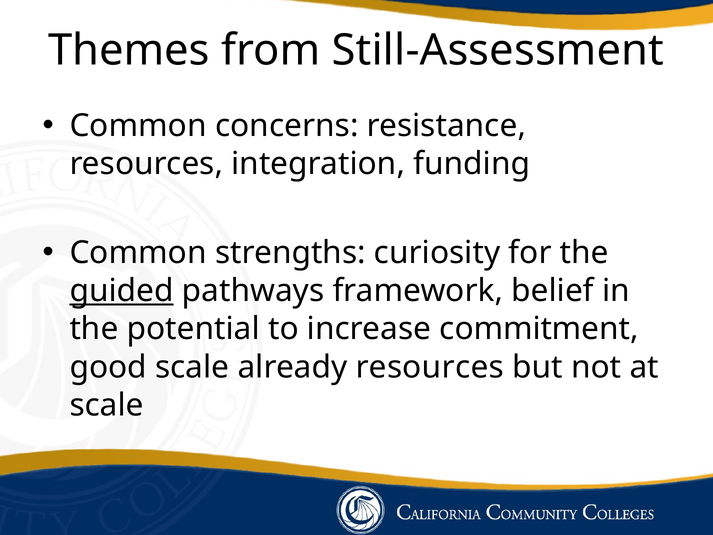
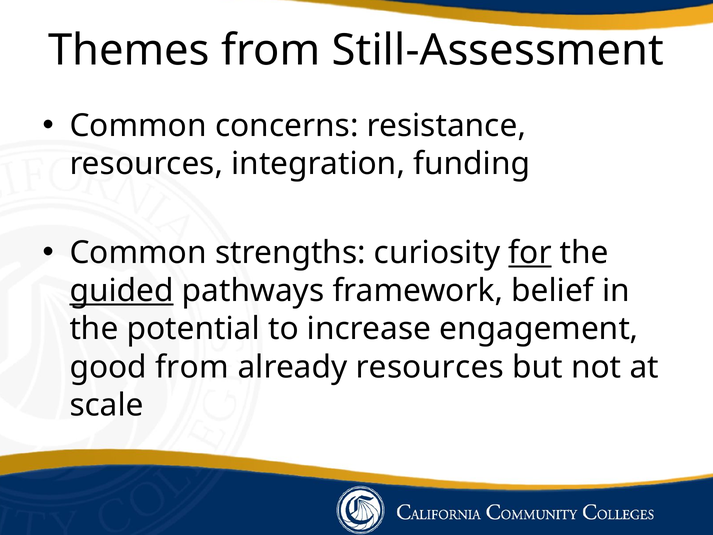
for underline: none -> present
commitment: commitment -> engagement
good scale: scale -> from
